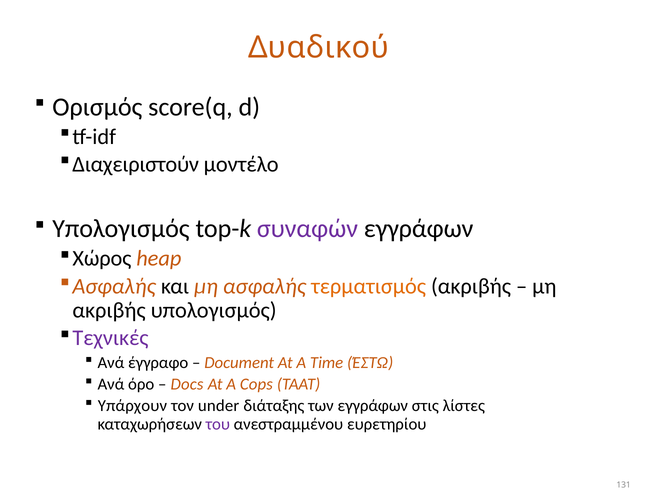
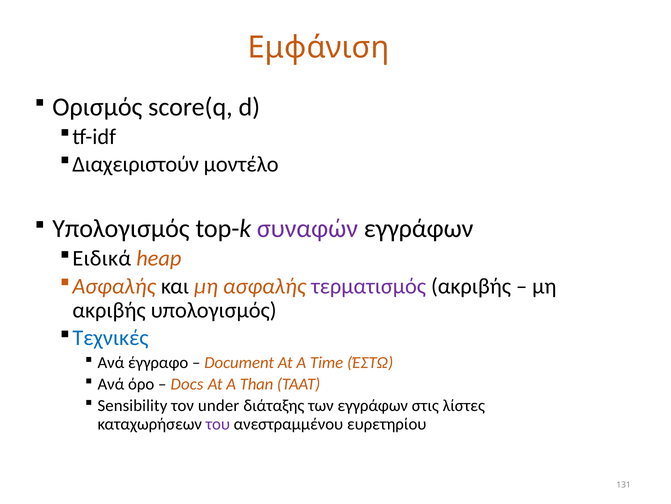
Δυαδικού: Δυαδικού -> Εμφάνιση
Χώρος: Χώρος -> Ειδικά
τερματισμός colour: orange -> purple
Τεχνικές colour: purple -> blue
Cops: Cops -> Than
Υπάρχουν: Υπάρχουν -> Sensibility
